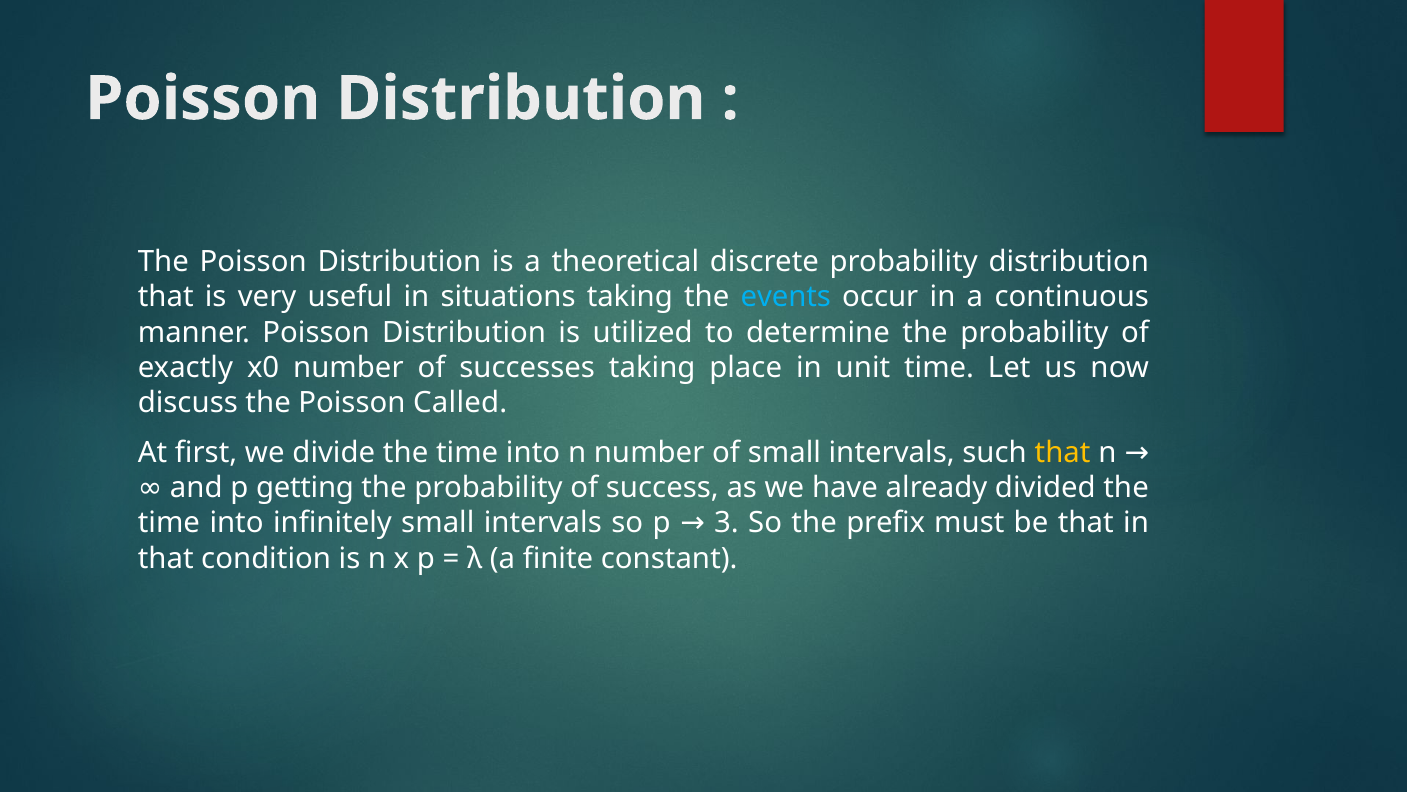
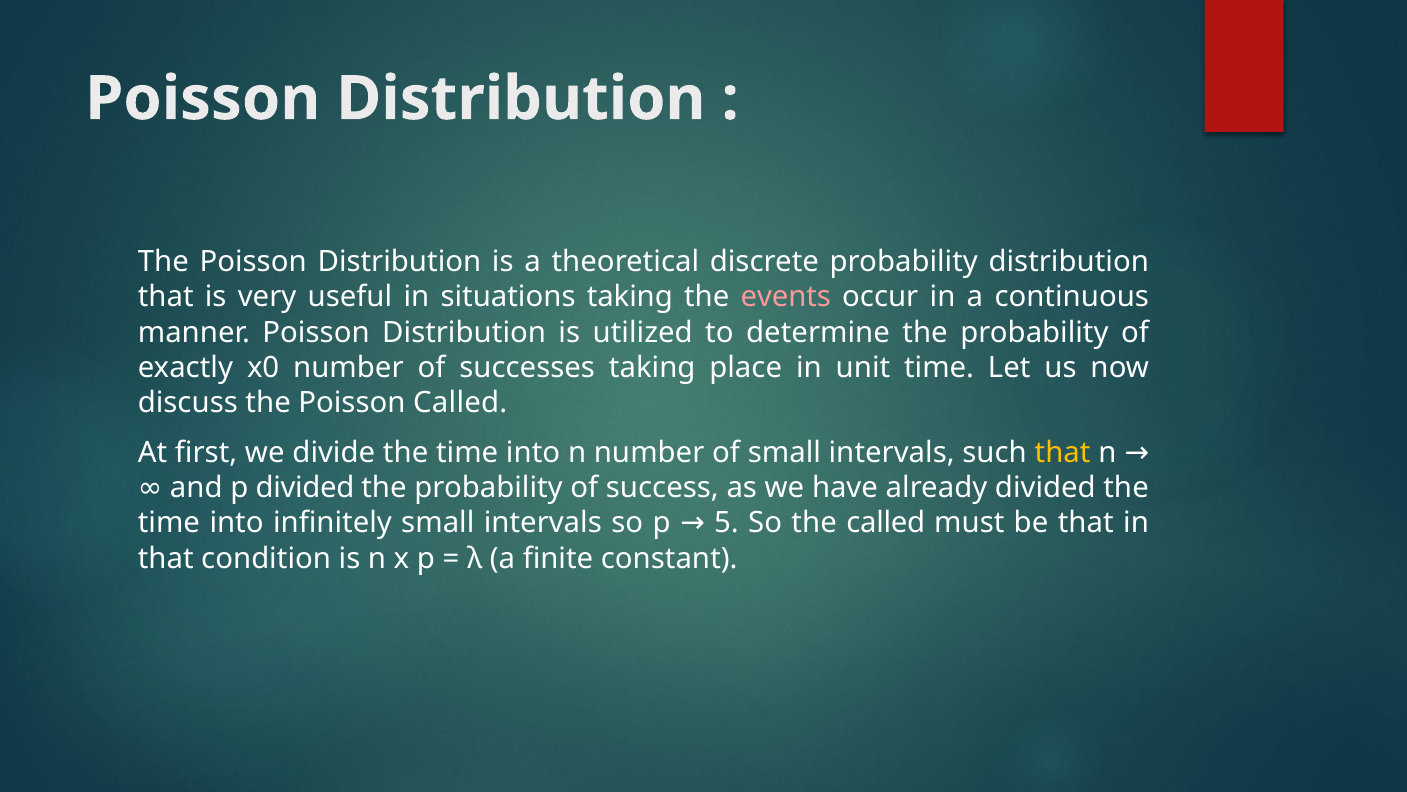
events colour: light blue -> pink
p getting: getting -> divided
3: 3 -> 5
the prefix: prefix -> called
